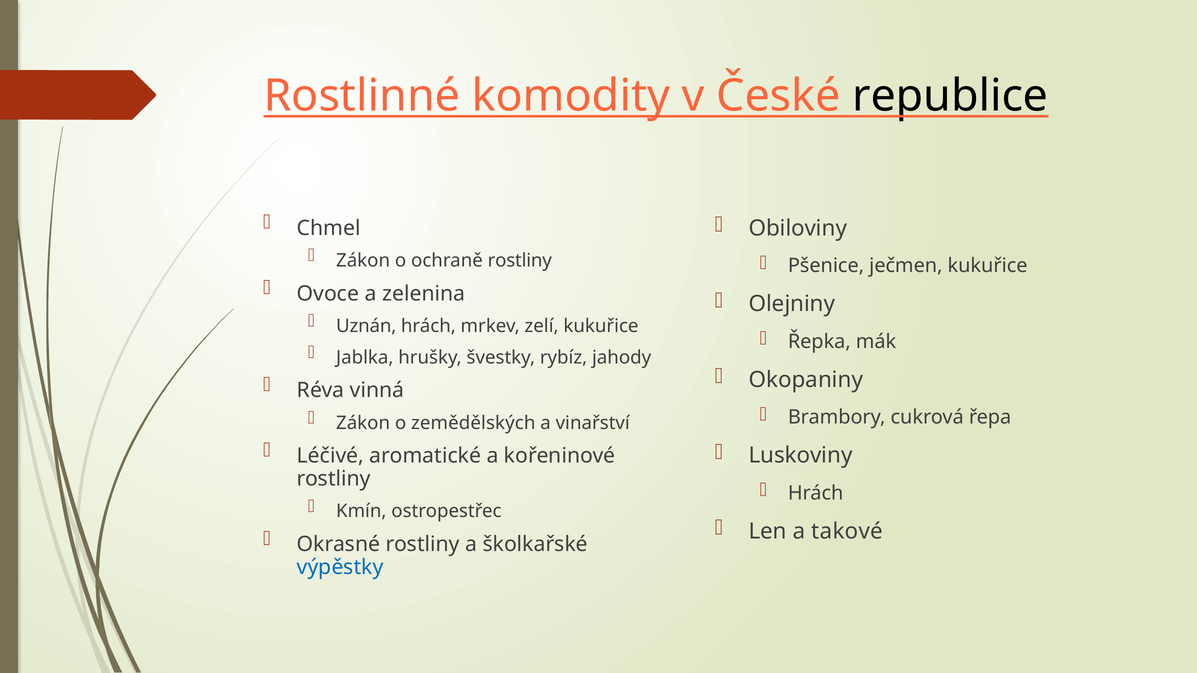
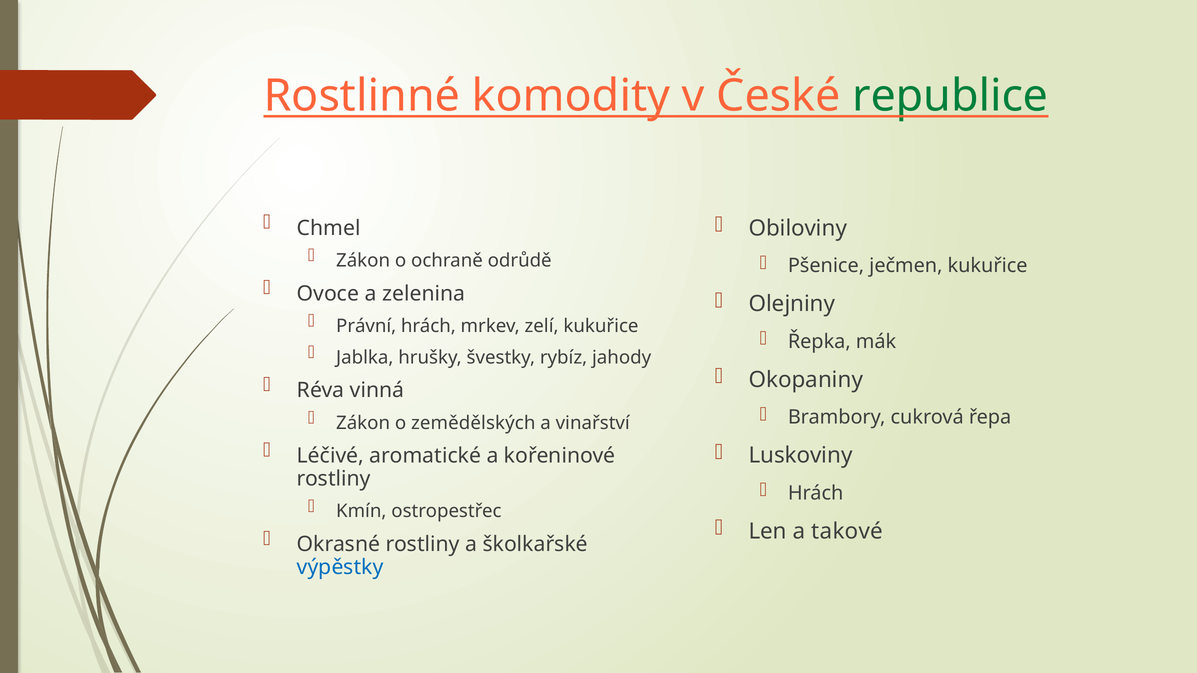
republice colour: black -> green
ochraně rostliny: rostliny -> odrůdě
Uznán: Uznán -> Právní
